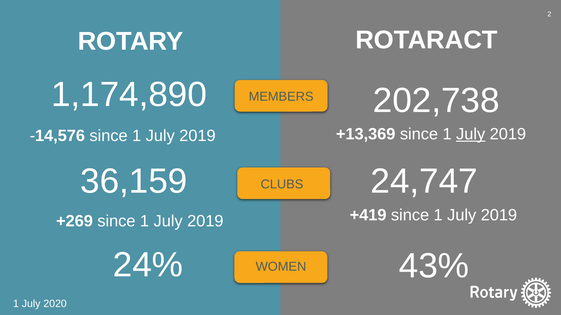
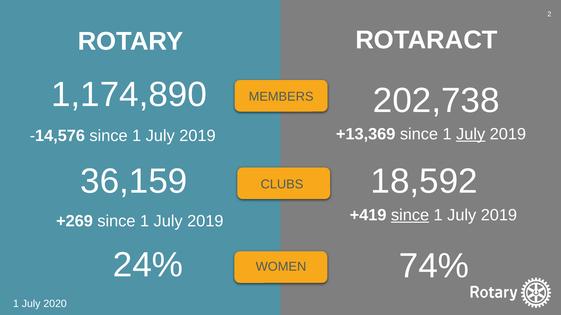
24,747: 24,747 -> 18,592
since at (410, 215) underline: none -> present
43%: 43% -> 74%
